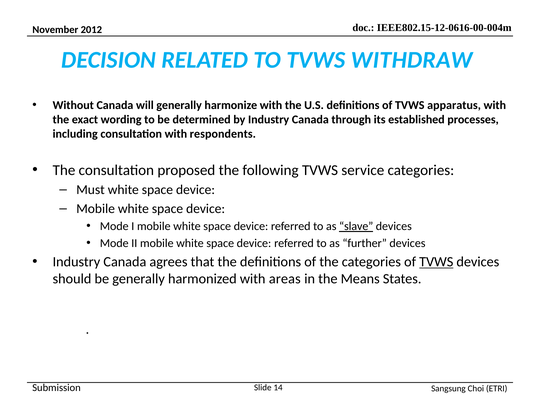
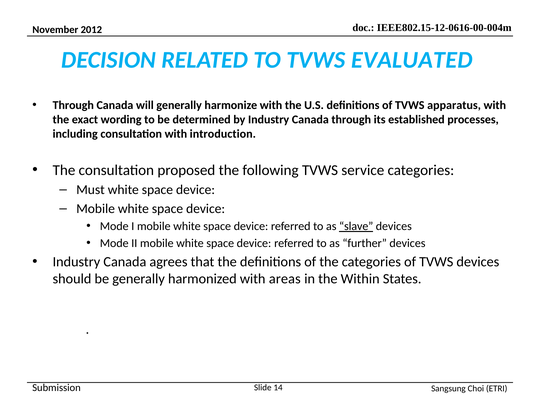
WITHDRAW: WITHDRAW -> EVALUATED
Without at (73, 105): Without -> Through
respondents: respondents -> introduction
TVWS at (436, 262) underline: present -> none
Means: Means -> Within
